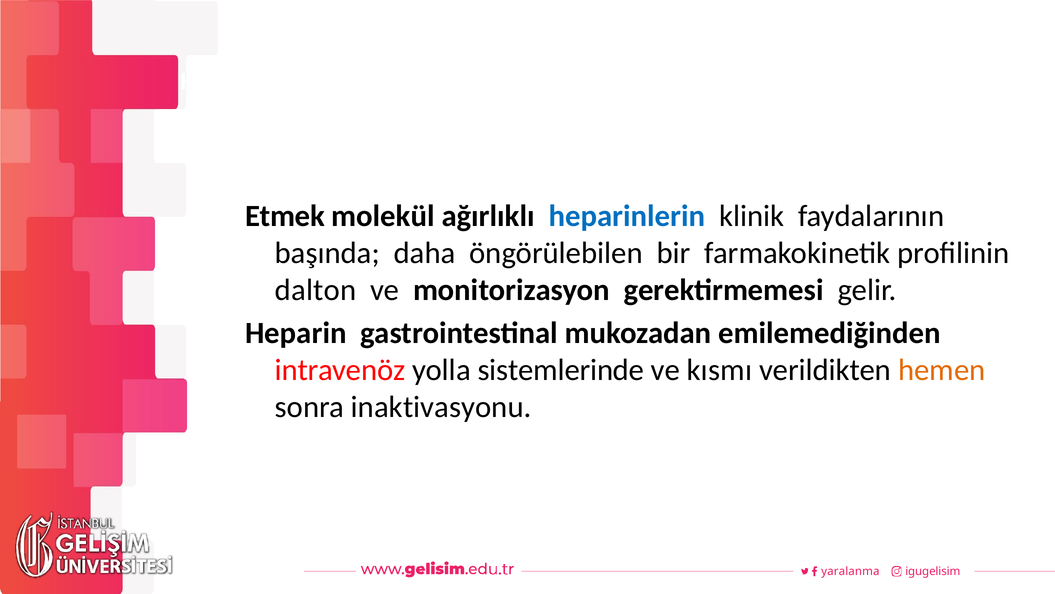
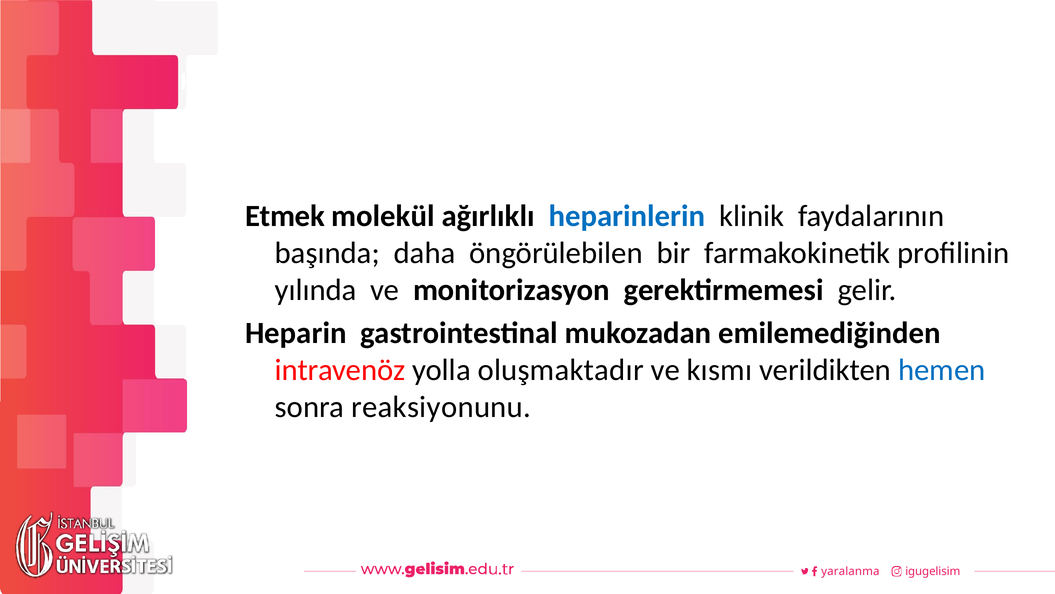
dalton: dalton -> yılında
sistemlerinde: sistemlerinde -> oluşmaktadır
hemen colour: orange -> blue
inaktivasyonu: inaktivasyonu -> reaksiyonunu
